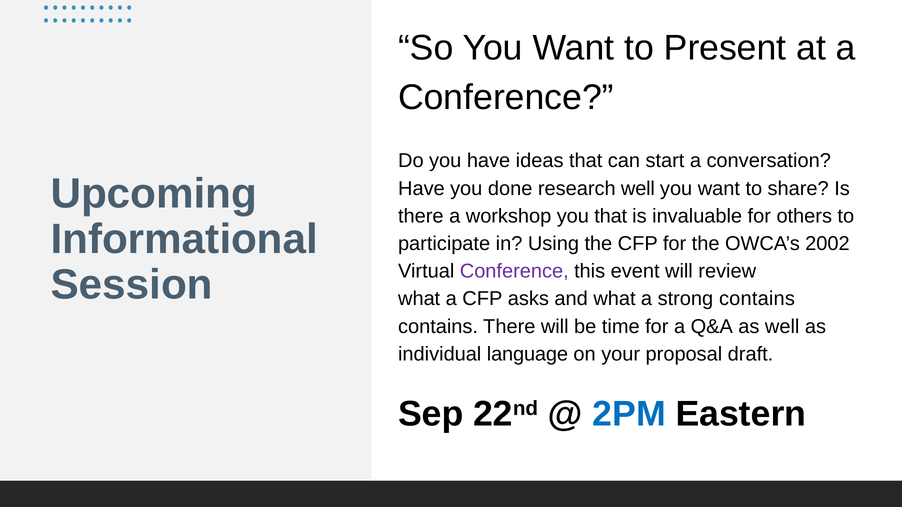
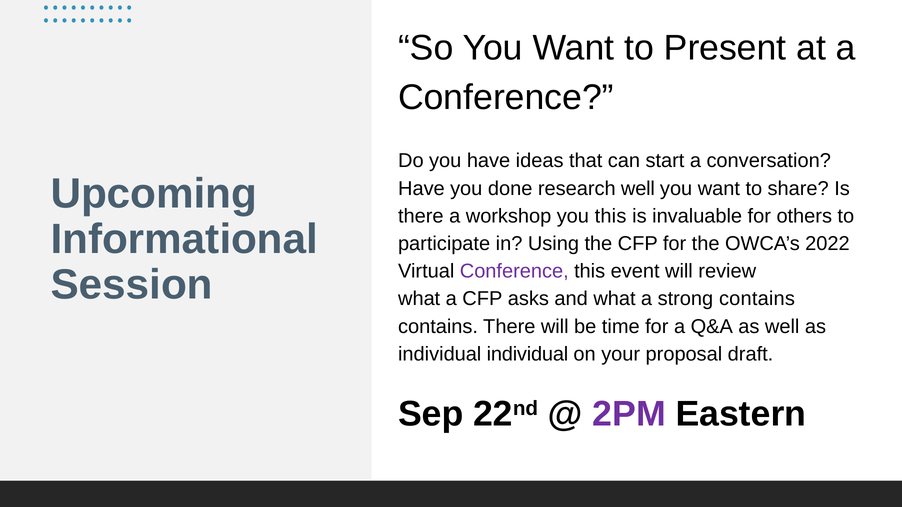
you that: that -> this
2002: 2002 -> 2022
individual language: language -> individual
2PM colour: blue -> purple
